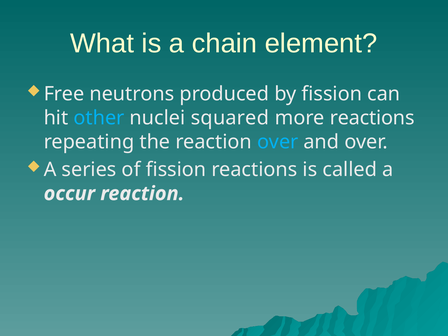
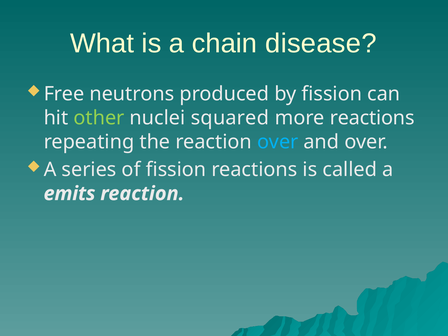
element: element -> disease
other colour: light blue -> light green
occur: occur -> emits
